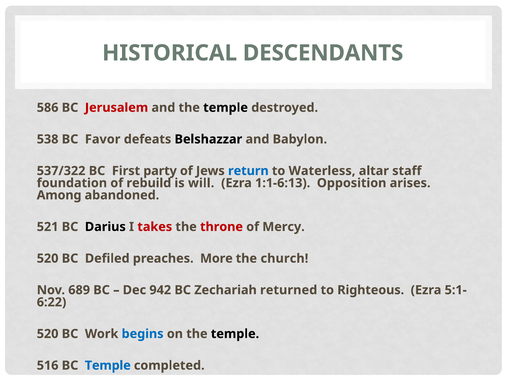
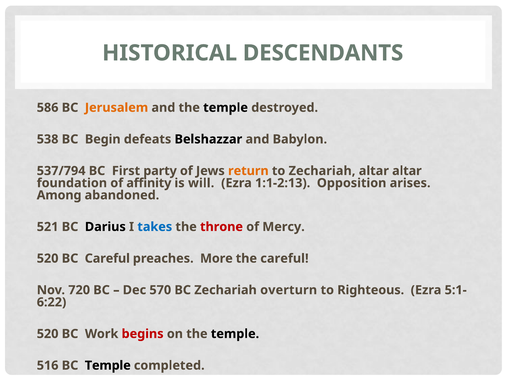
Jerusalem colour: red -> orange
Favor: Favor -> Begin
537/322: 537/322 -> 537/794
return colour: blue -> orange
to Waterless: Waterless -> Zechariah
altar staff: staff -> altar
rebuild: rebuild -> affinity
1:1-6:13: 1:1-6:13 -> 1:1-2:13
takes colour: red -> blue
BC Defiled: Defiled -> Careful
the church: church -> careful
689: 689 -> 720
942: 942 -> 570
returned: returned -> overturn
begins colour: blue -> red
Temple at (108, 366) colour: blue -> black
